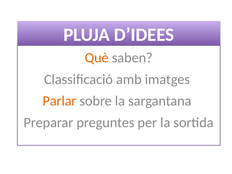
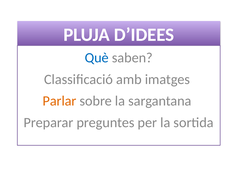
Què colour: orange -> blue
